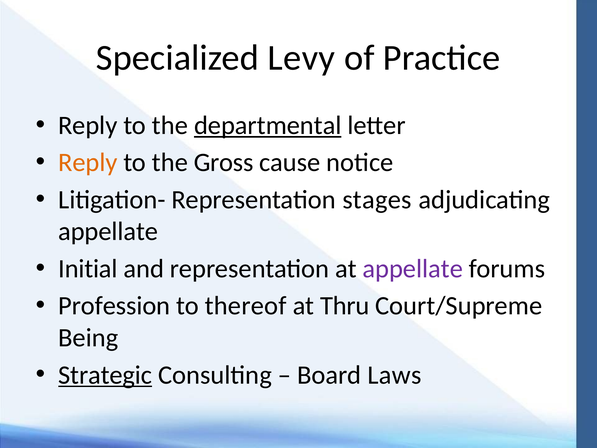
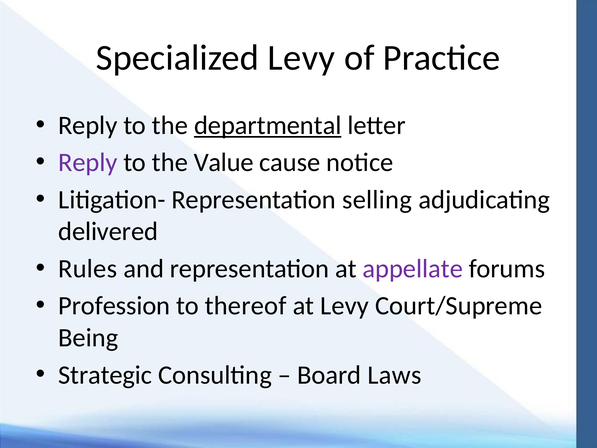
Reply at (88, 162) colour: orange -> purple
Gross: Gross -> Value
stages: stages -> selling
appellate at (108, 231): appellate -> delivered
Initial: Initial -> Rules
at Thru: Thru -> Levy
Strategic underline: present -> none
